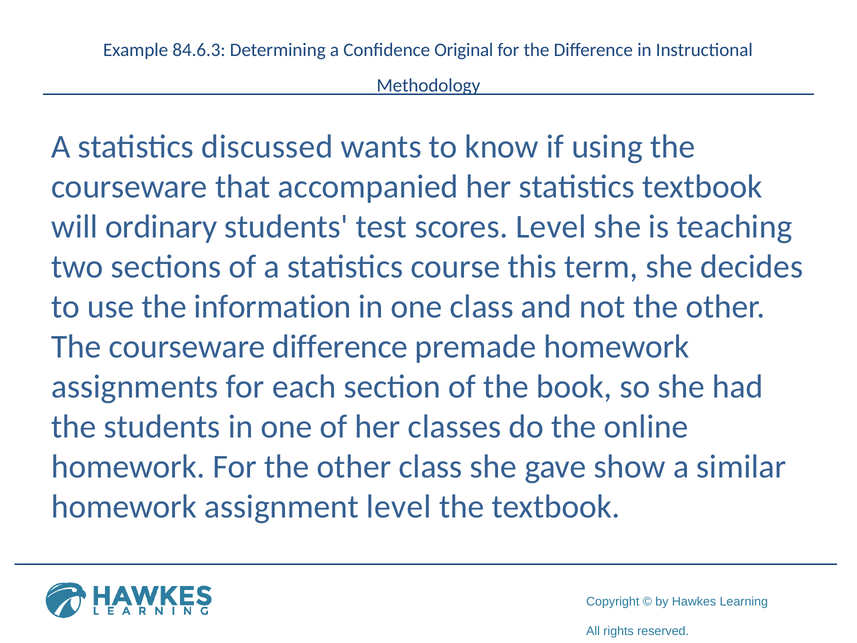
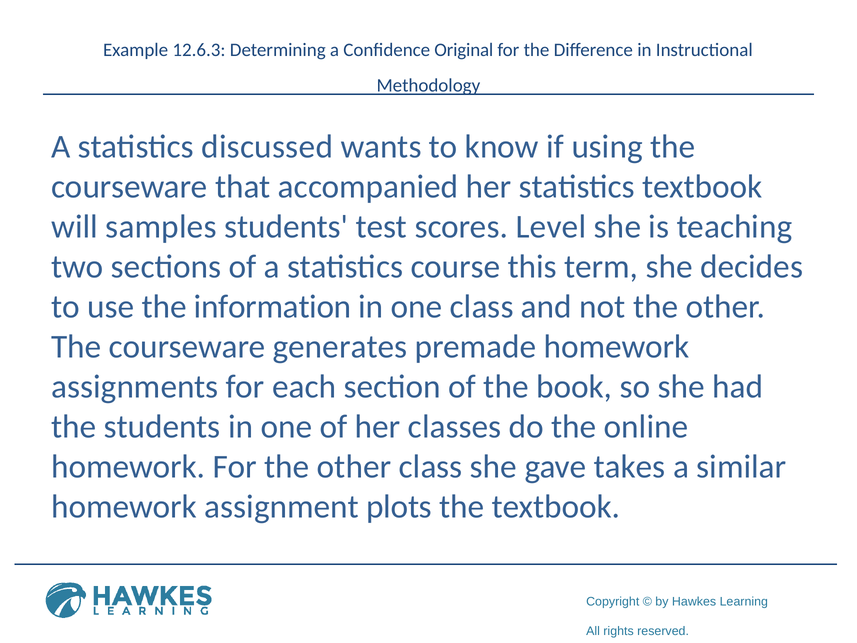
84.6.3: 84.6.3 -> 12.6.3
ordinary: ordinary -> samples
courseware difference: difference -> generates
show: show -> takes
assignment level: level -> plots
